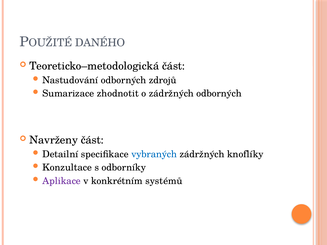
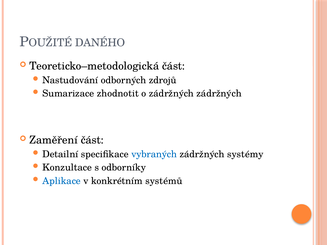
zádržných odborných: odborných -> zádržných
Navrženy: Navrženy -> Zaměření
knoflíky: knoflíky -> systémy
Aplikace colour: purple -> blue
